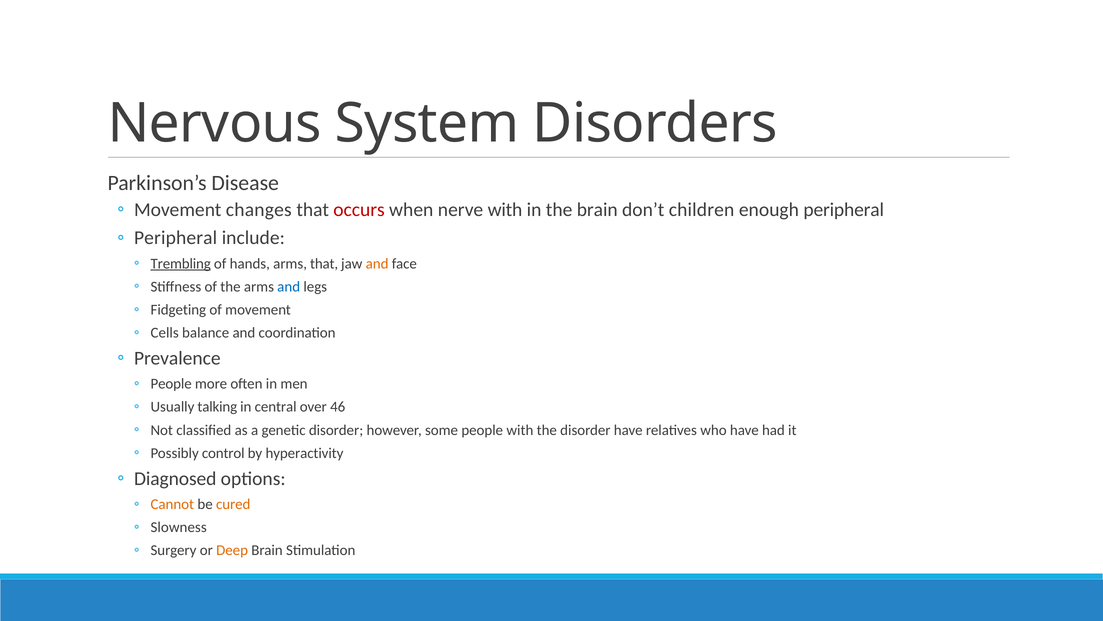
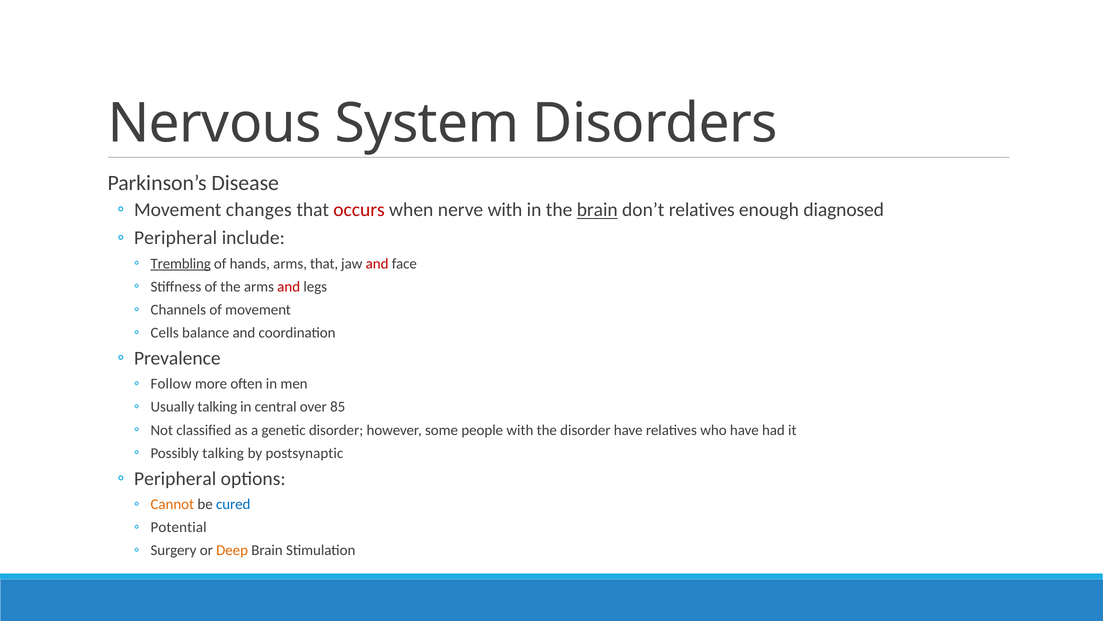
brain at (597, 210) underline: none -> present
don’t children: children -> relatives
enough peripheral: peripheral -> diagnosed
and at (377, 263) colour: orange -> red
and at (289, 286) colour: blue -> red
Fidgeting: Fidgeting -> Channels
People at (171, 384): People -> Follow
46: 46 -> 85
Possibly control: control -> talking
hyperactivity: hyperactivity -> postsynaptic
Diagnosed at (175, 478): Diagnosed -> Peripheral
cured colour: orange -> blue
Slowness: Slowness -> Potential
